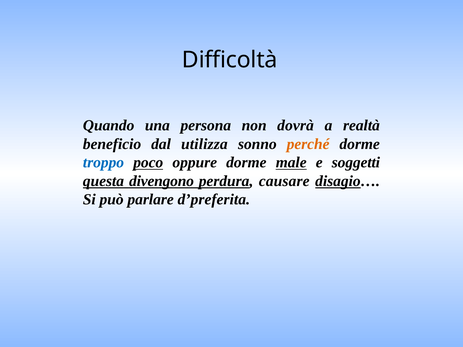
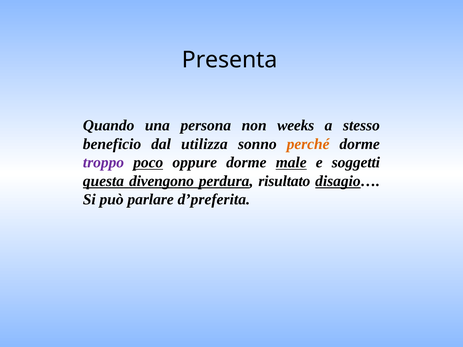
Difficoltà: Difficoltà -> Presenta
dovrà: dovrà -> weeks
realtà: realtà -> stesso
troppo colour: blue -> purple
causare: causare -> risultato
